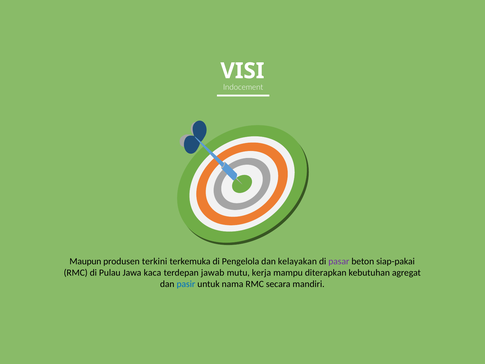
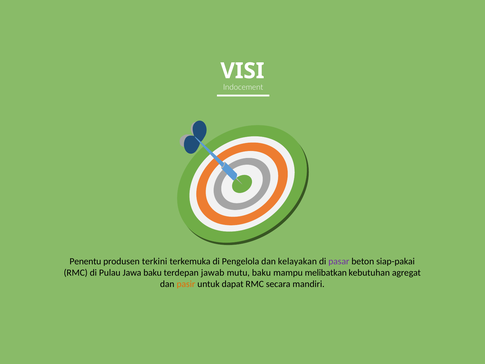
Maupun: Maupun -> Penentu
Jawa kaca: kaca -> baku
mutu kerja: kerja -> baku
diterapkan: diterapkan -> melibatkan
pasir colour: blue -> orange
nama: nama -> dapat
